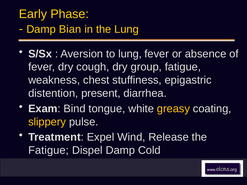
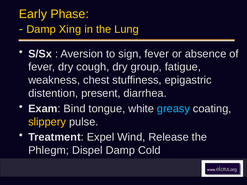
Bian: Bian -> Xing
to lung: lung -> sign
greasy colour: yellow -> light blue
Fatigue at (49, 151): Fatigue -> Phlegm
